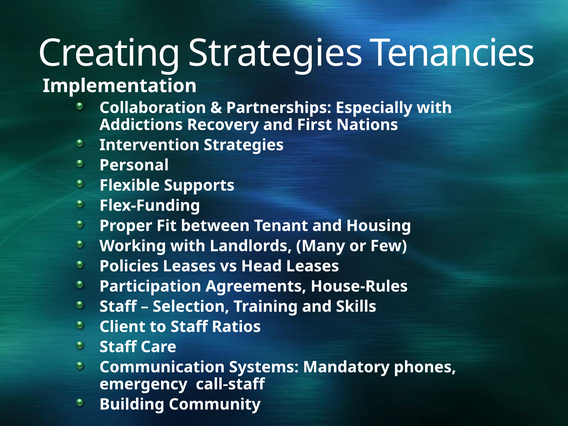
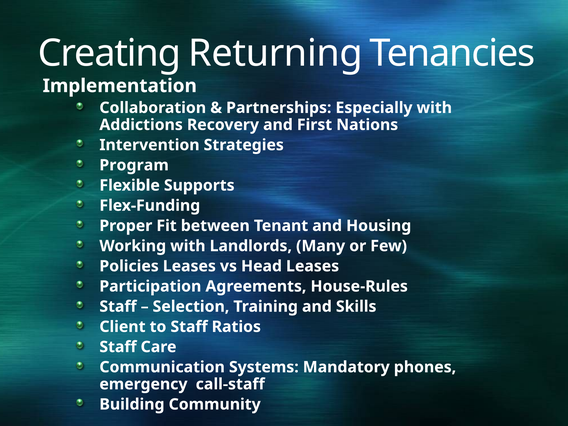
Creating Strategies: Strategies -> Returning
Personal: Personal -> Program
